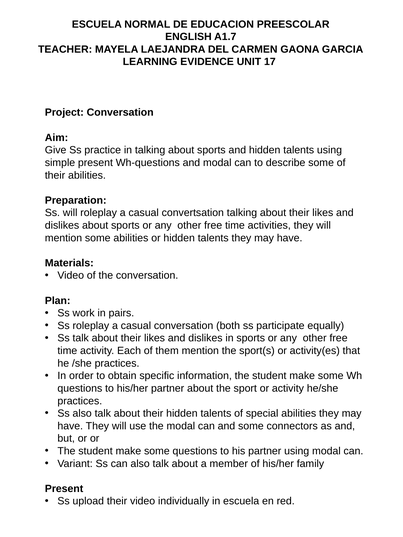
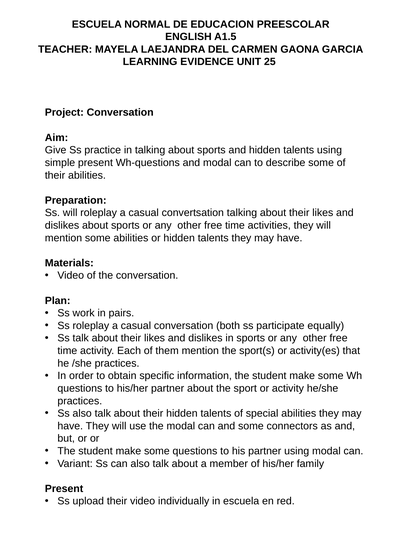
A1.7: A1.7 -> A1.5
17: 17 -> 25
